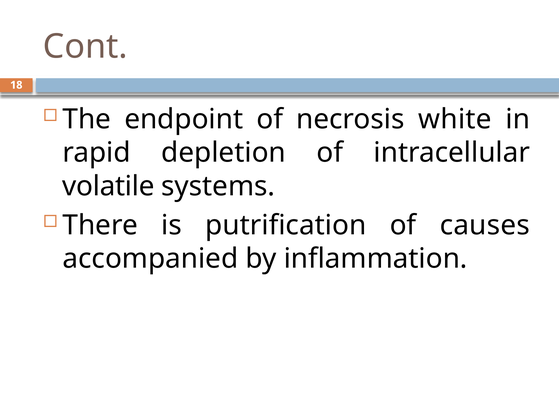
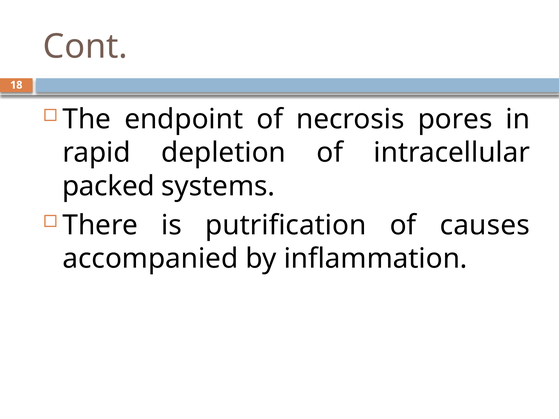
white: white -> pores
volatile: volatile -> packed
